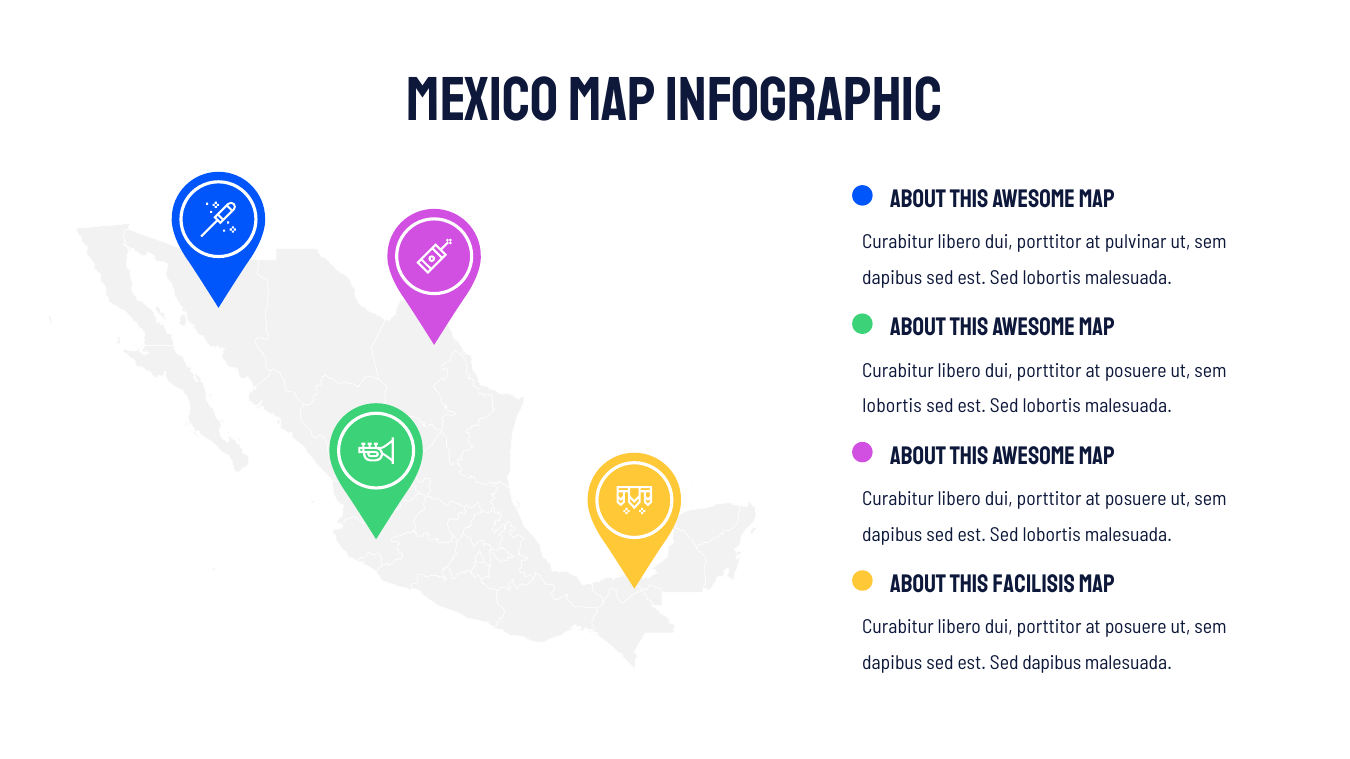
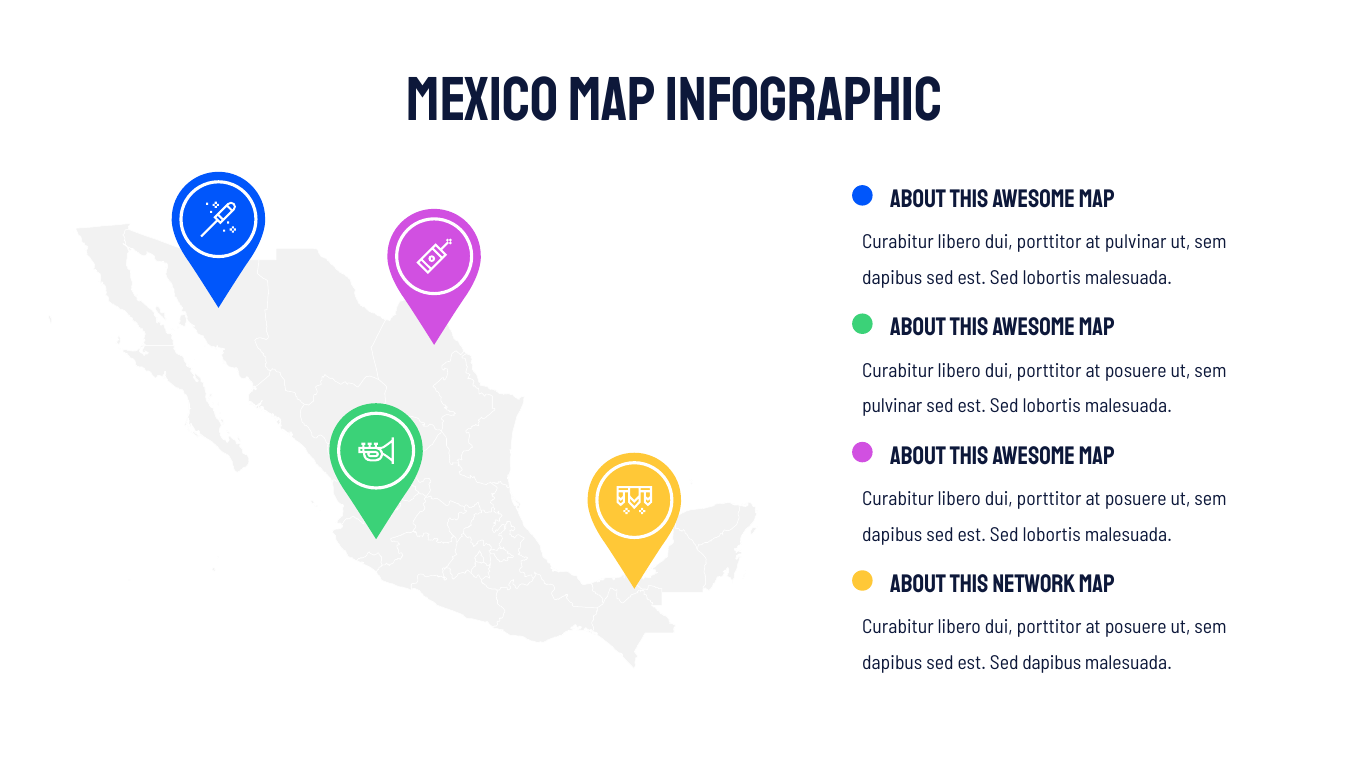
lobortis at (892, 406): lobortis -> pulvinar
Facilisis: Facilisis -> Network
